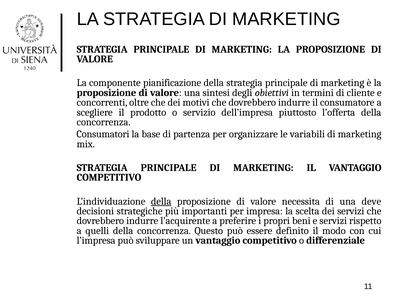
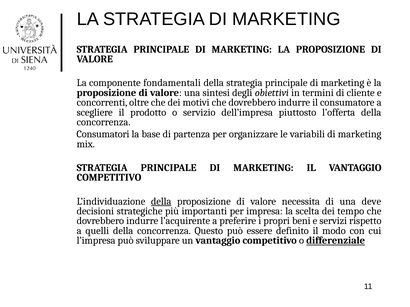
pianificazione: pianificazione -> fondamentali
dei servizi: servizi -> tempo
differenziale underline: none -> present
